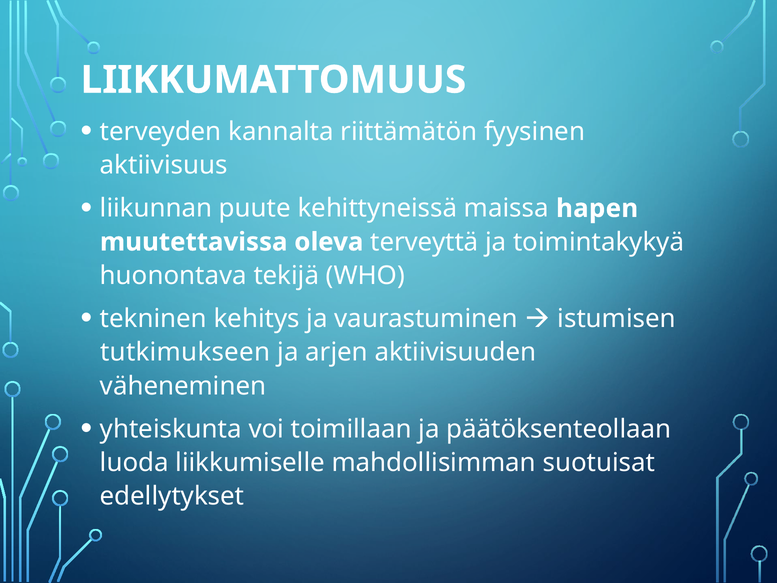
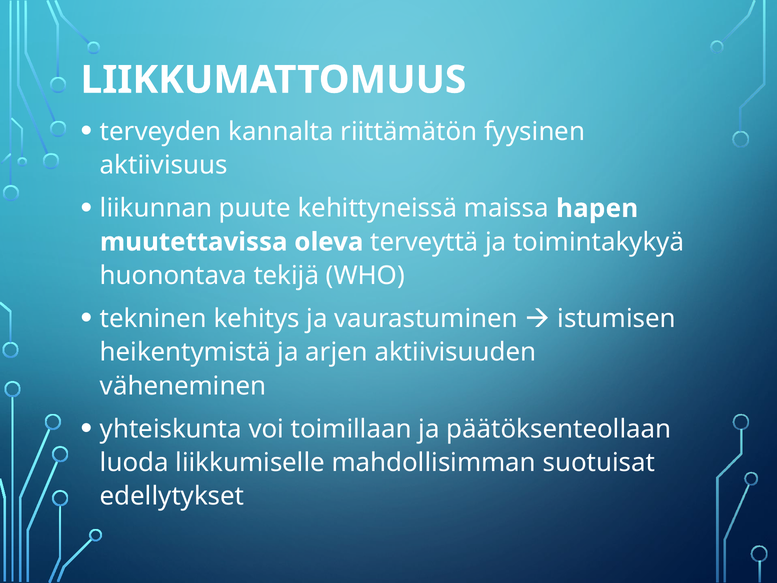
tutkimukseen: tutkimukseen -> heikentymistä
